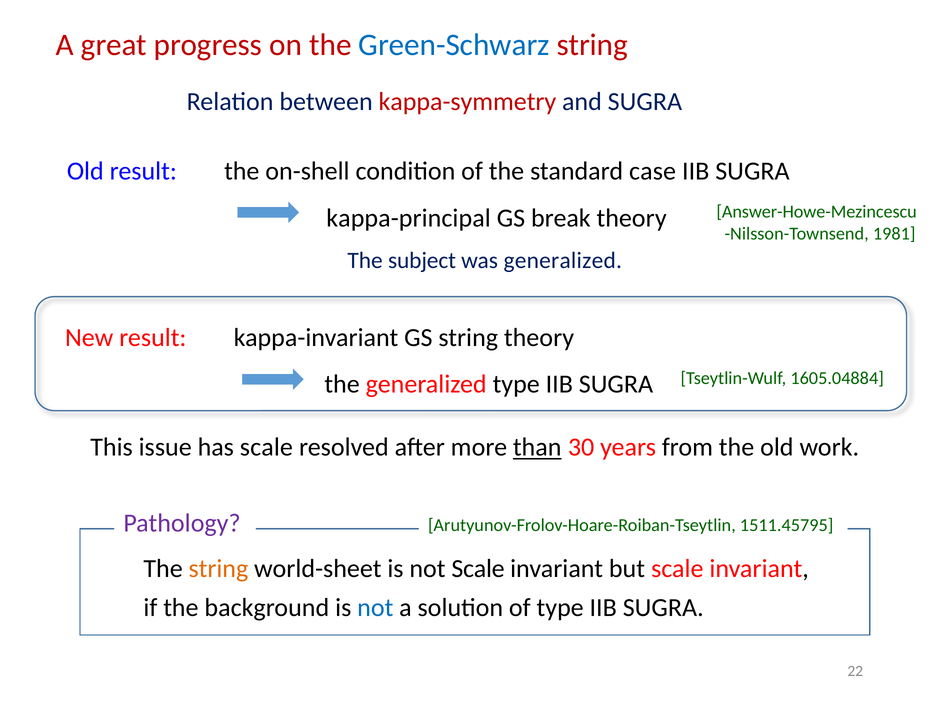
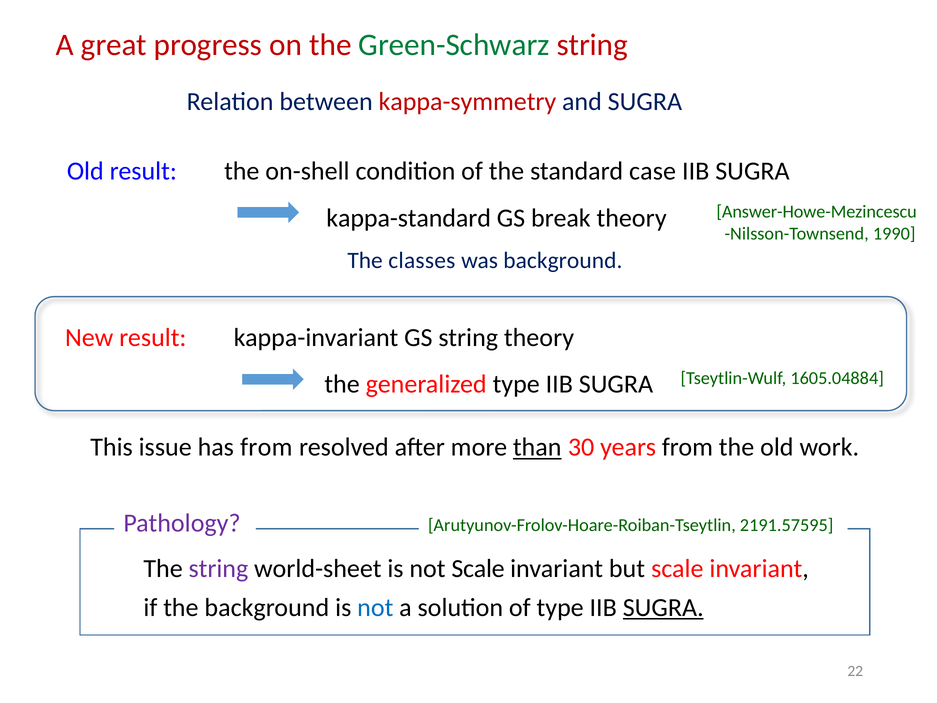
Green-Schwarz colour: blue -> green
kappa-principal: kappa-principal -> kappa-standard
1981: 1981 -> 1990
subject: subject -> classes
was generalized: generalized -> background
has scale: scale -> from
1511.45795: 1511.45795 -> 2191.57595
string at (218, 568) colour: orange -> purple
SUGRA at (663, 607) underline: none -> present
